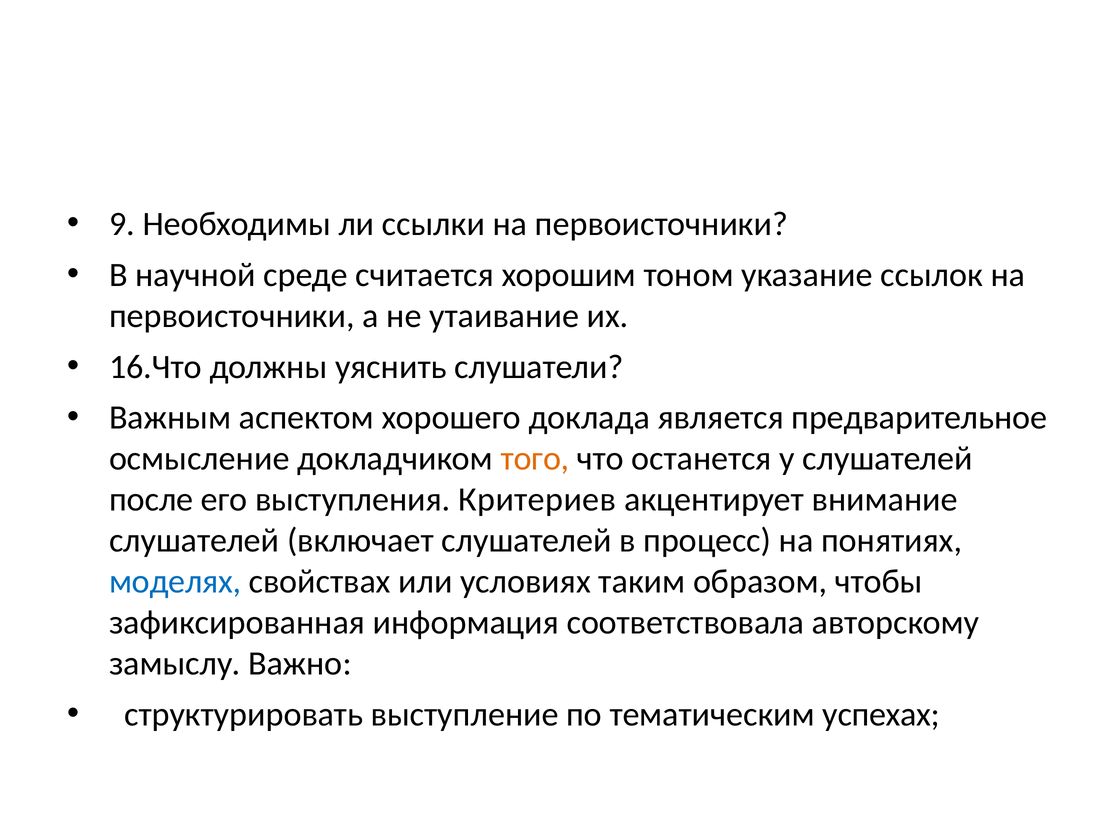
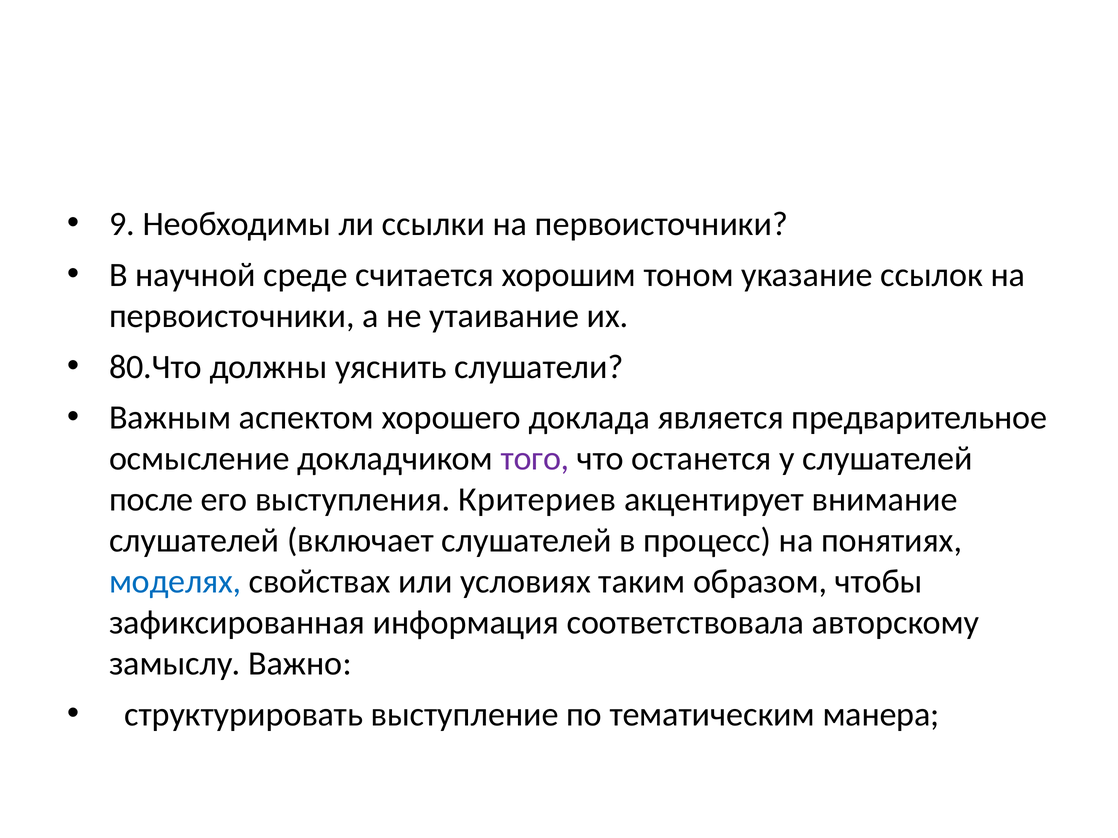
16.Что: 16.Что -> 80.Что
того colour: orange -> purple
успехах: успехах -> манера
